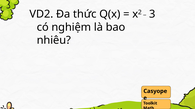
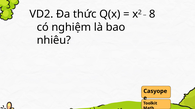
3: 3 -> 8
